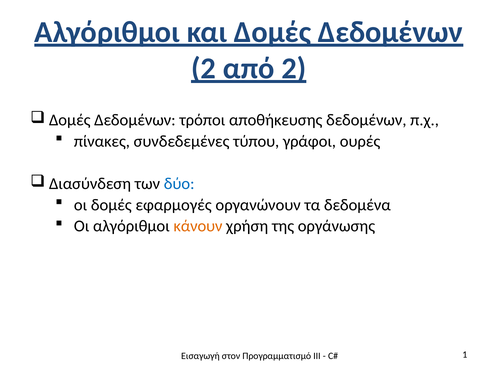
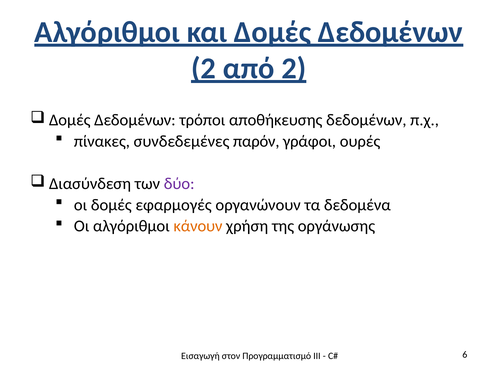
τύπου: τύπου -> παρόν
δύο colour: blue -> purple
1: 1 -> 6
